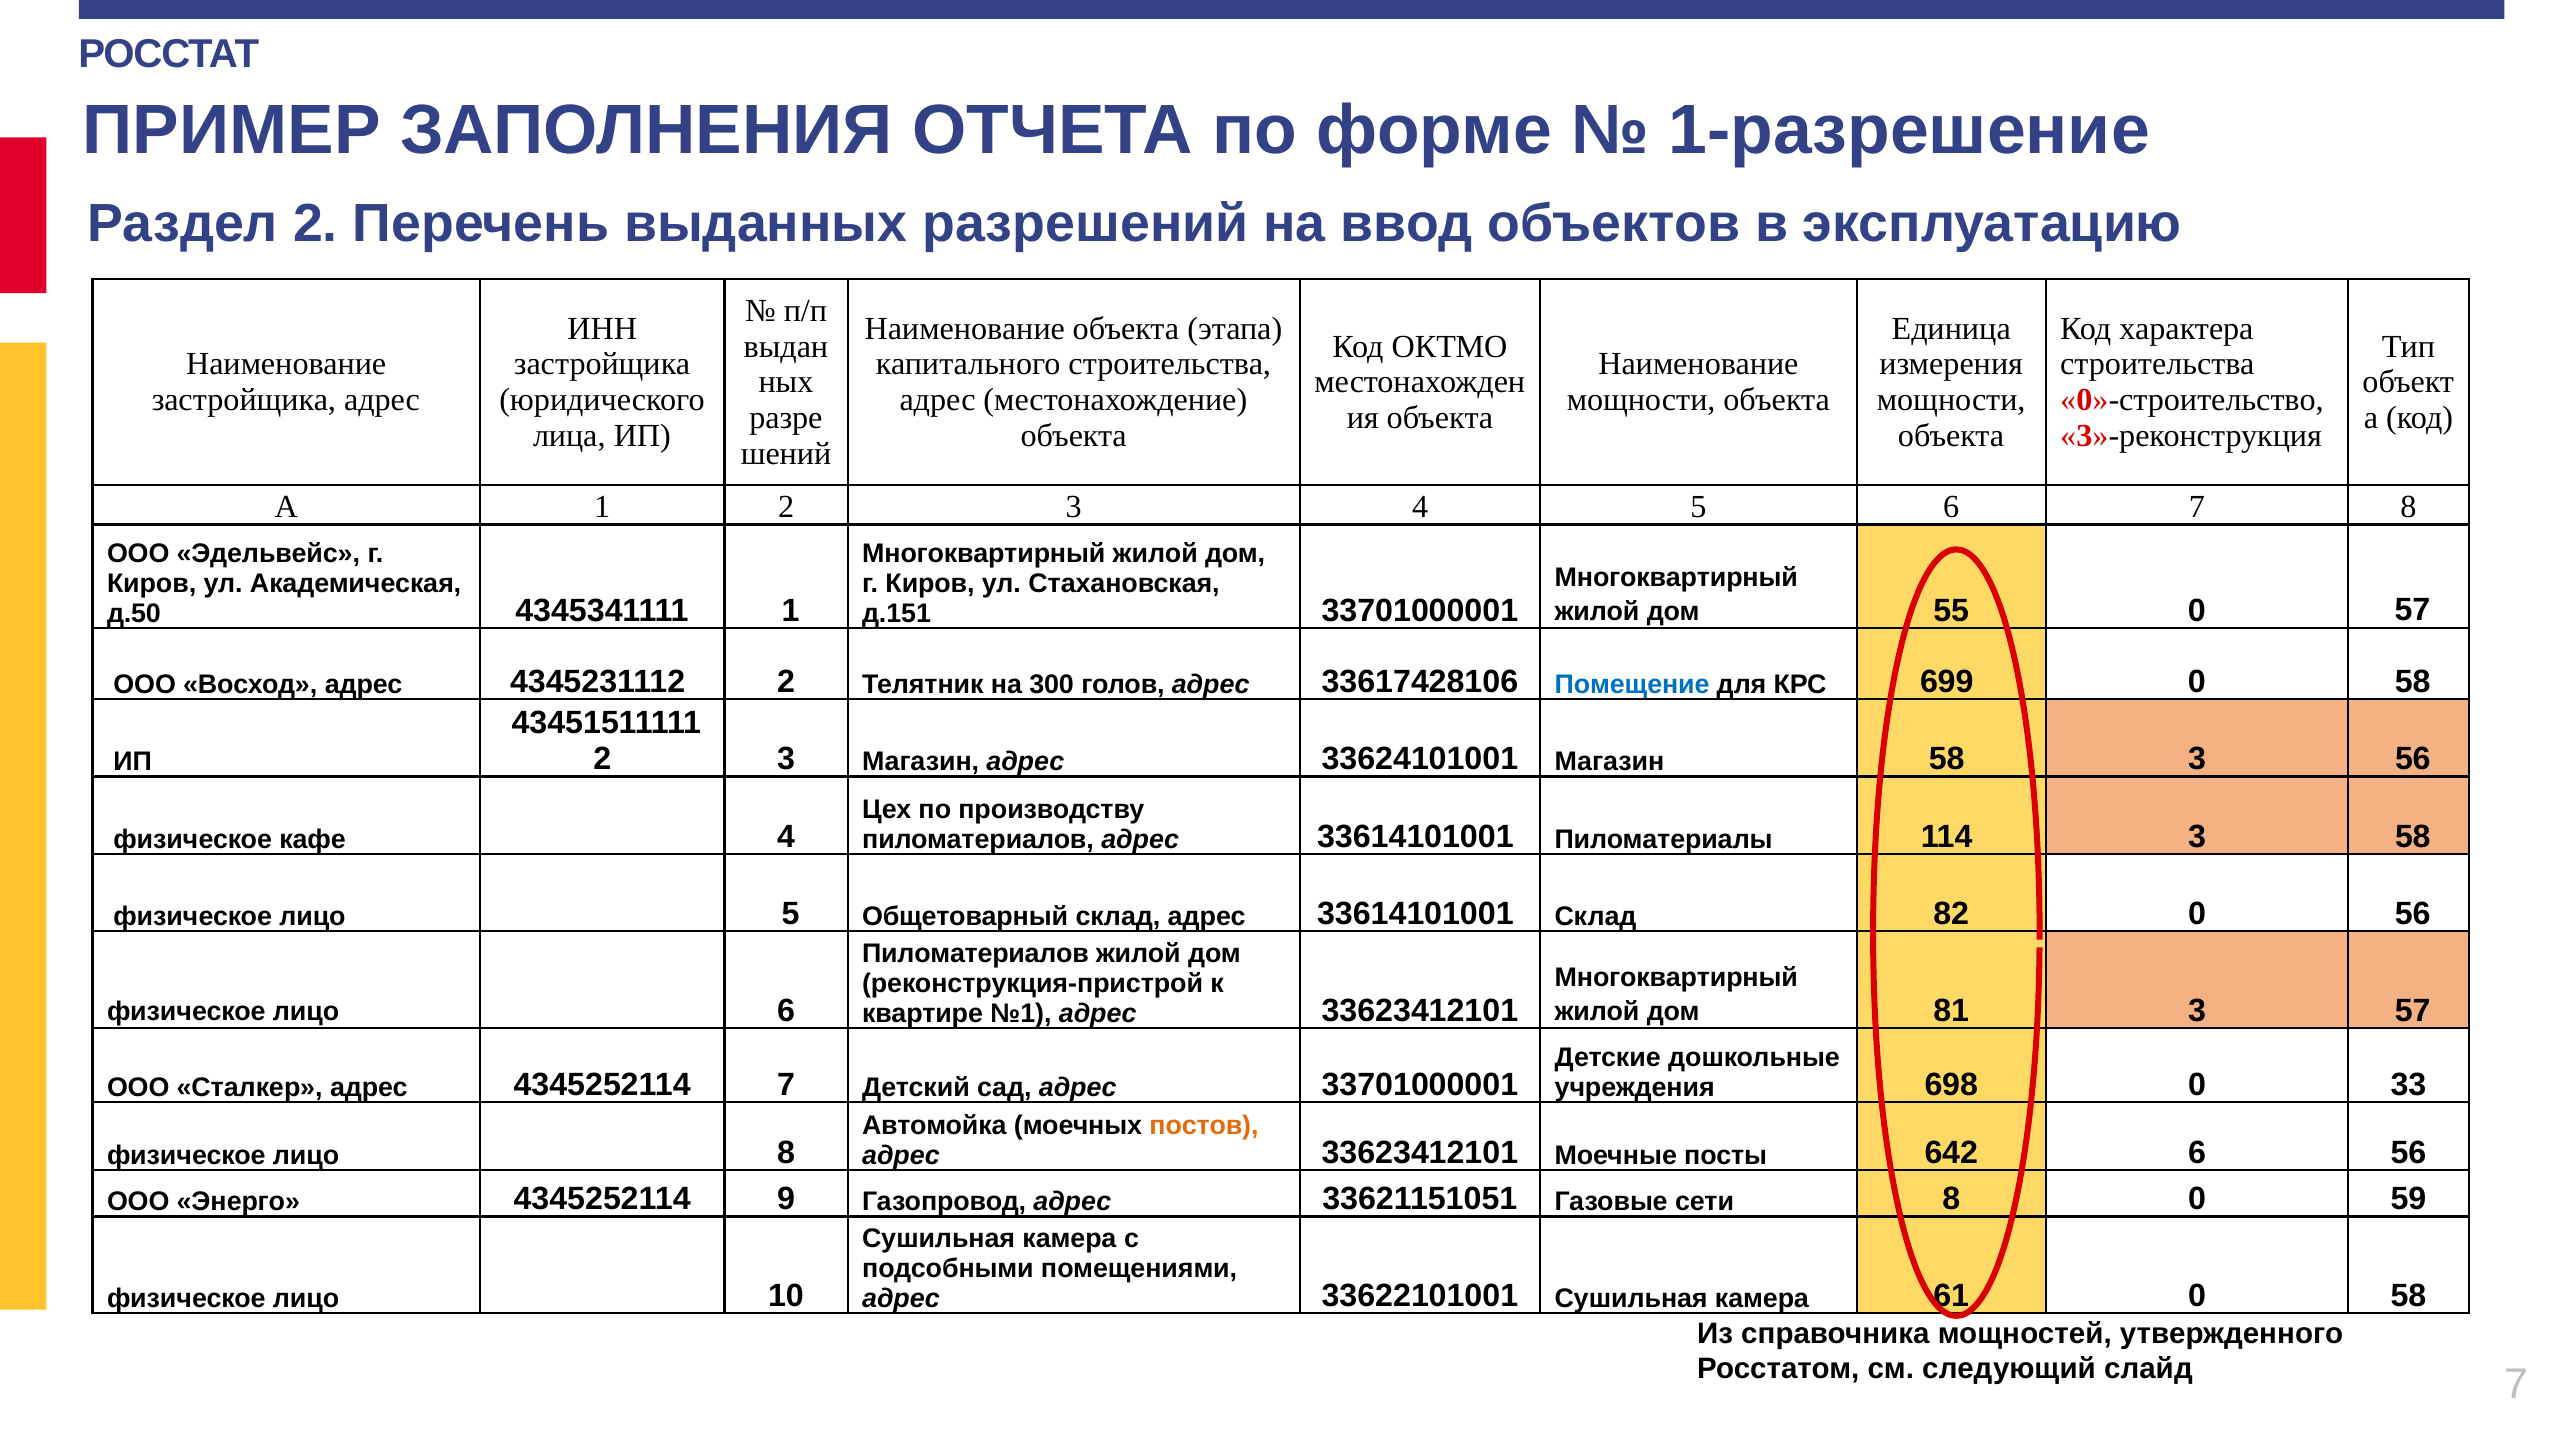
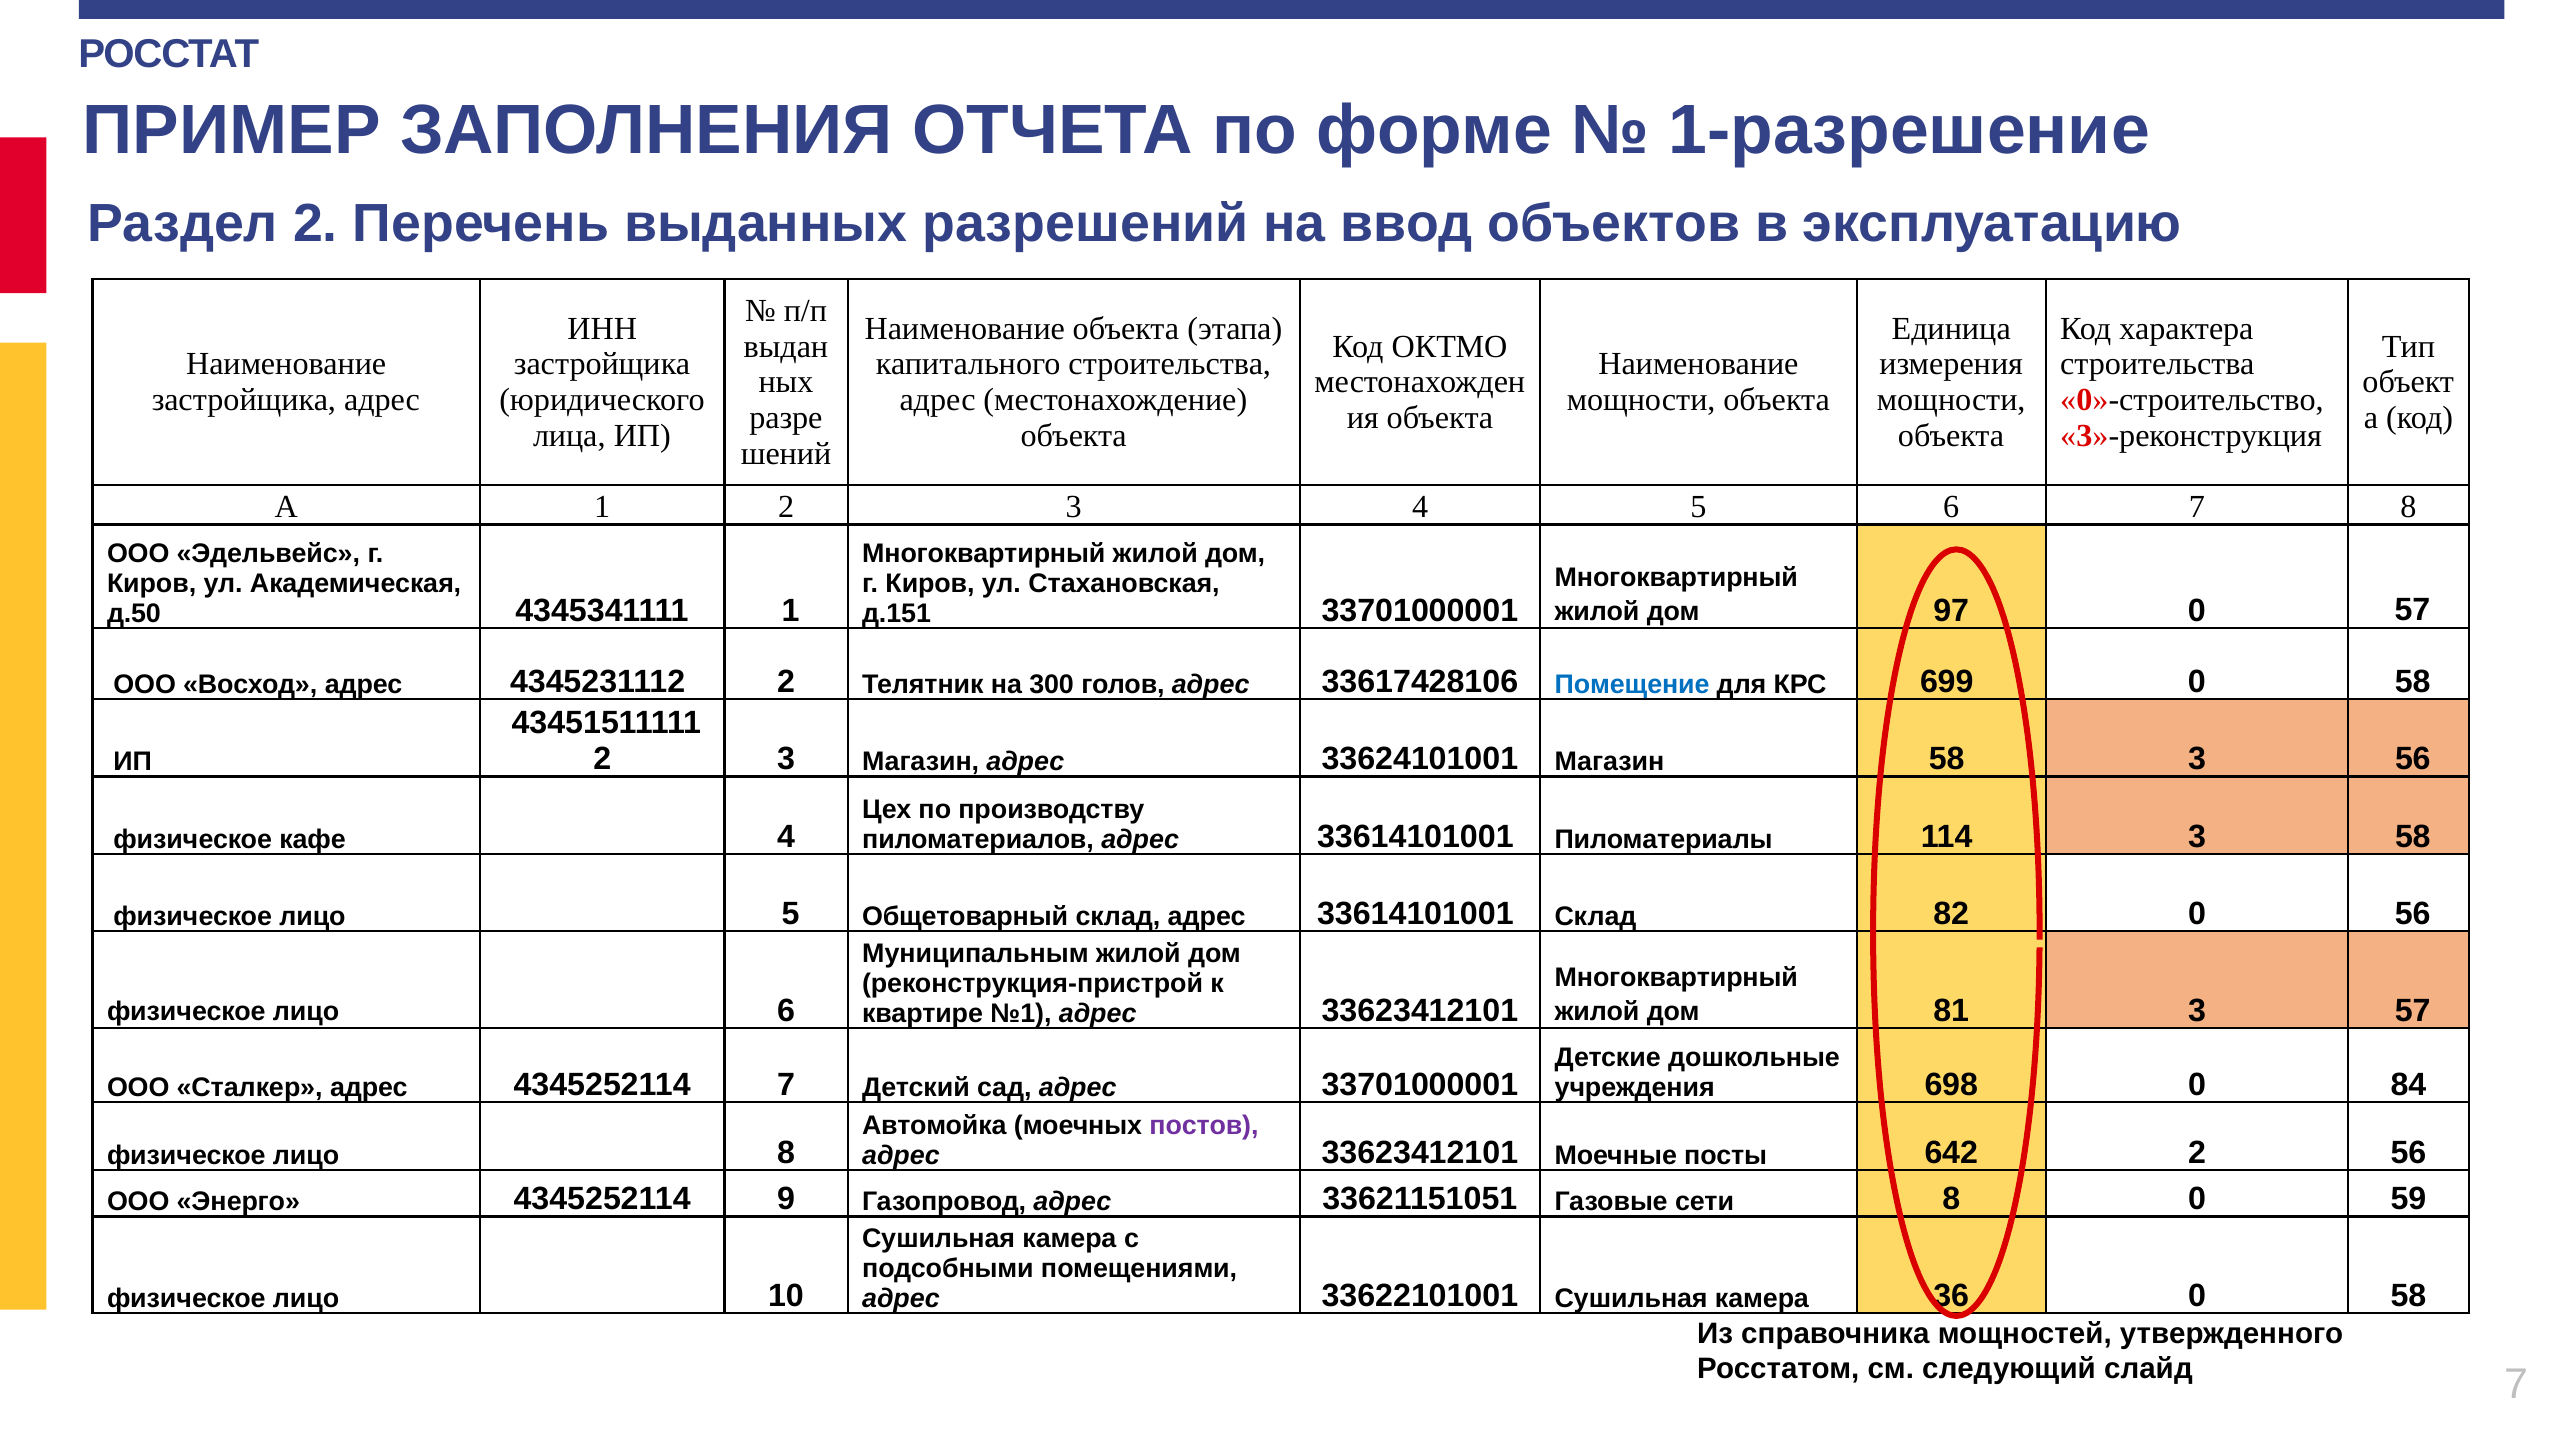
55: 55 -> 97
Пиломатериалов at (975, 953): Пиломатериалов -> Муниципальным
33: 33 -> 84
постов colour: orange -> purple
642 6: 6 -> 2
61: 61 -> 36
